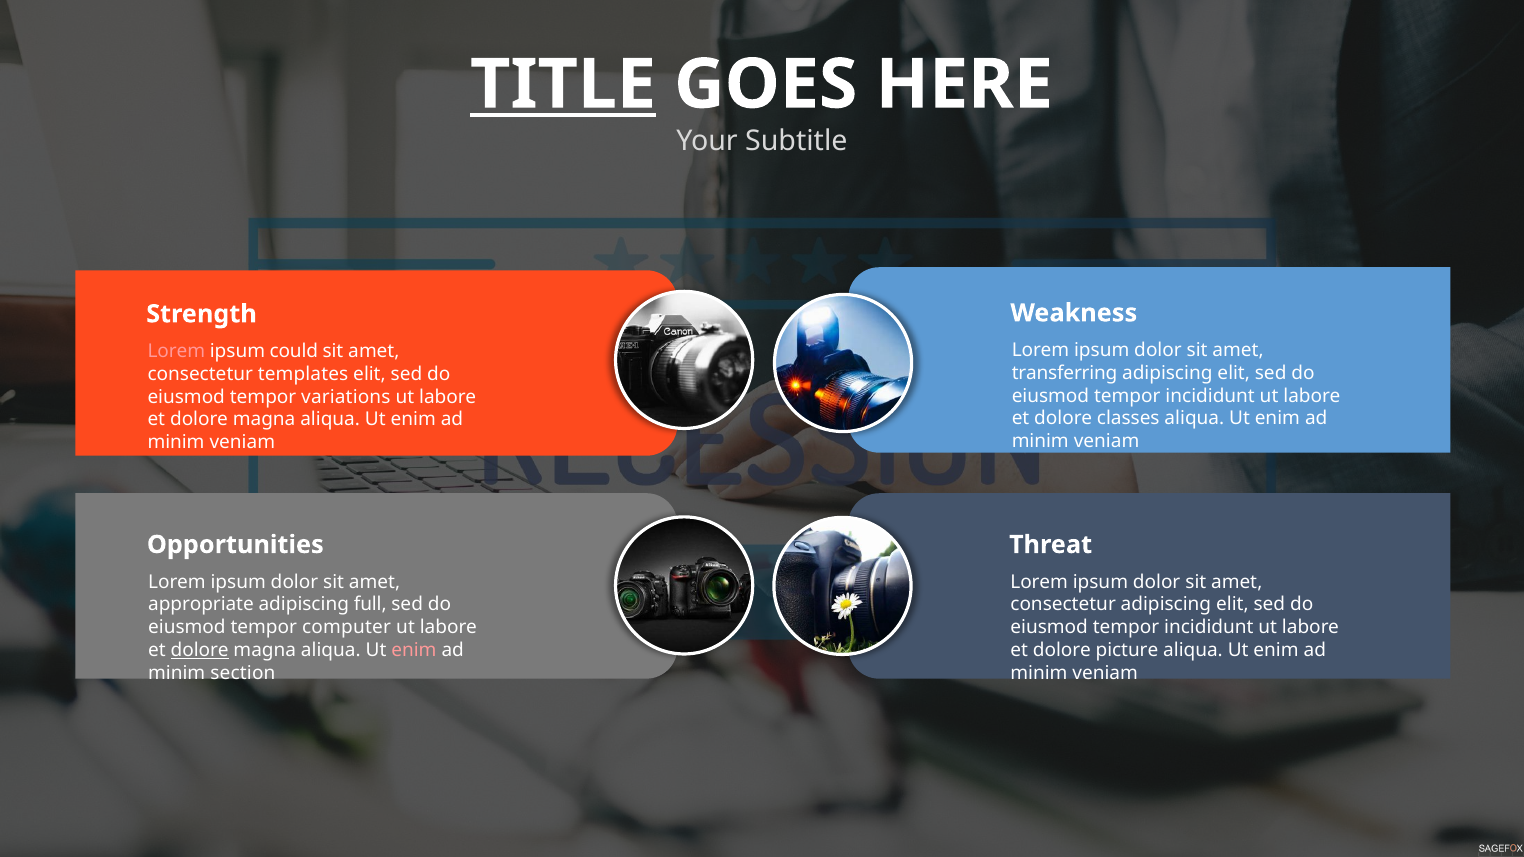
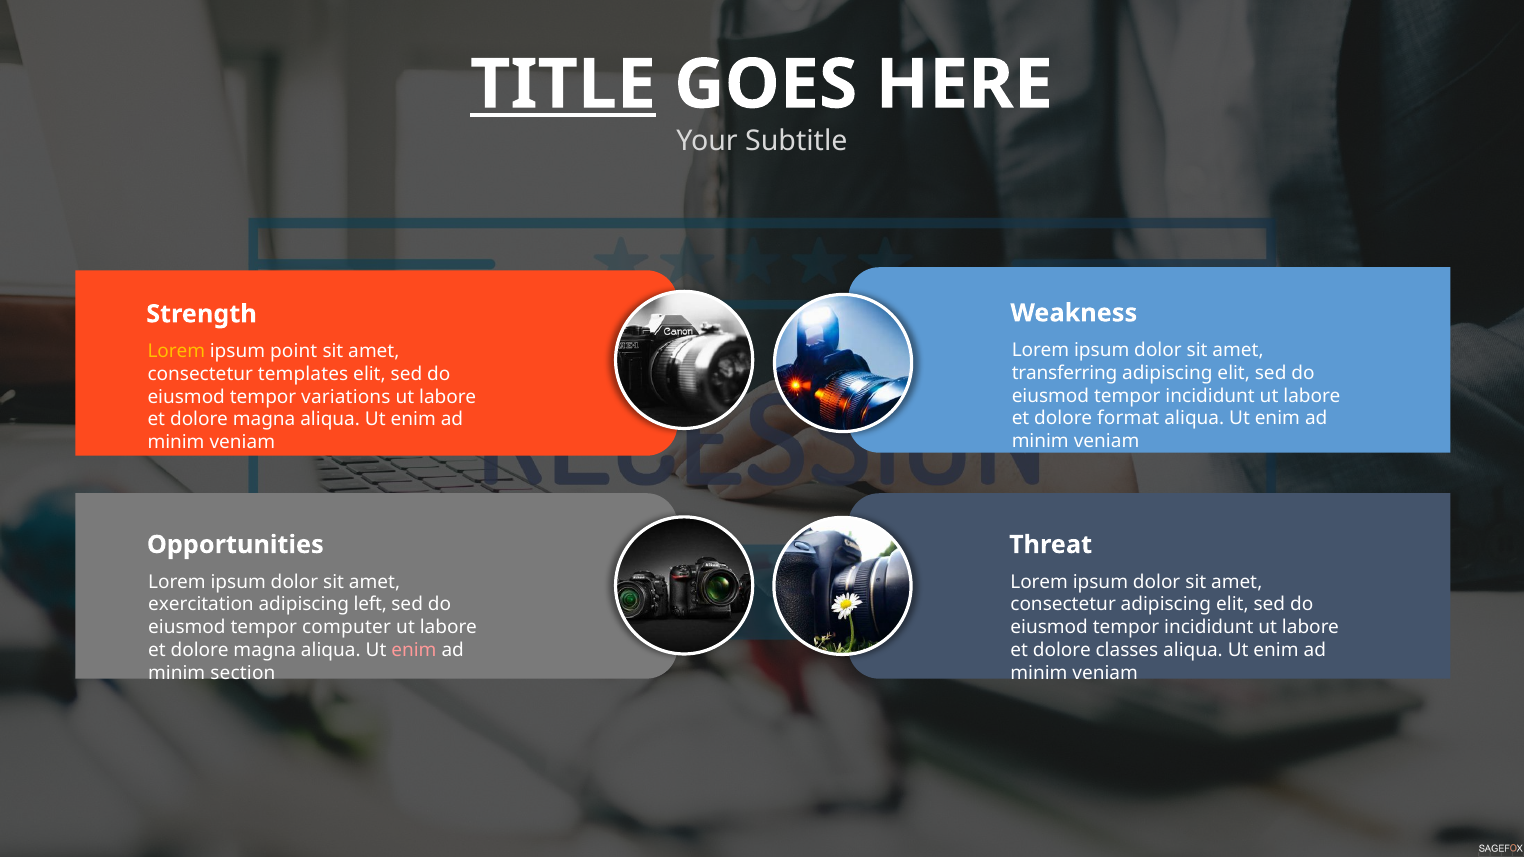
Lorem at (176, 351) colour: pink -> yellow
could: could -> point
classes: classes -> format
appropriate: appropriate -> exercitation
full: full -> left
dolore at (200, 651) underline: present -> none
picture: picture -> classes
